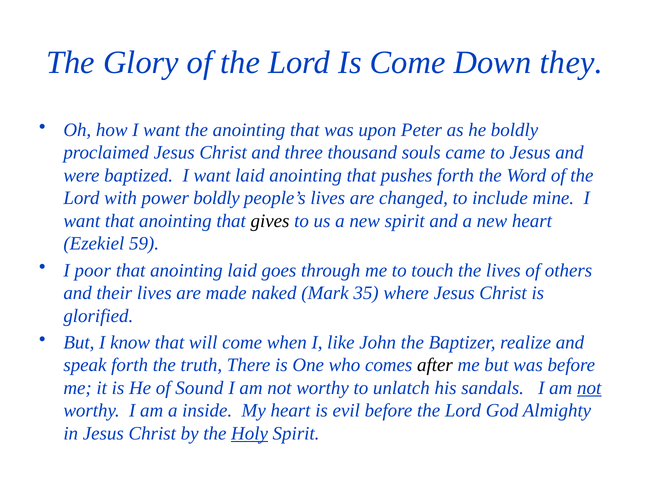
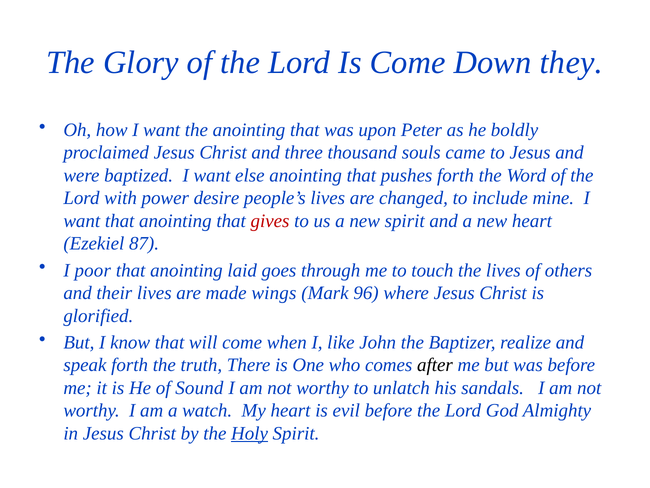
want laid: laid -> else
power boldly: boldly -> desire
gives colour: black -> red
59: 59 -> 87
naked: naked -> wings
35: 35 -> 96
not at (589, 388) underline: present -> none
inside: inside -> watch
